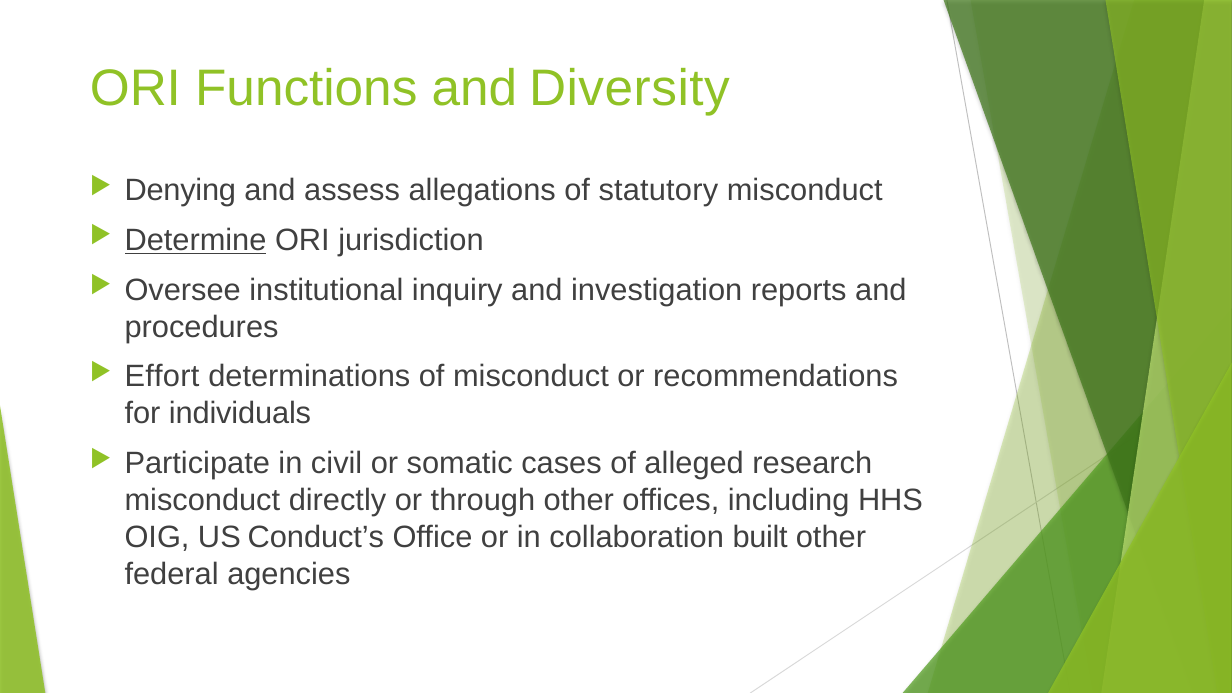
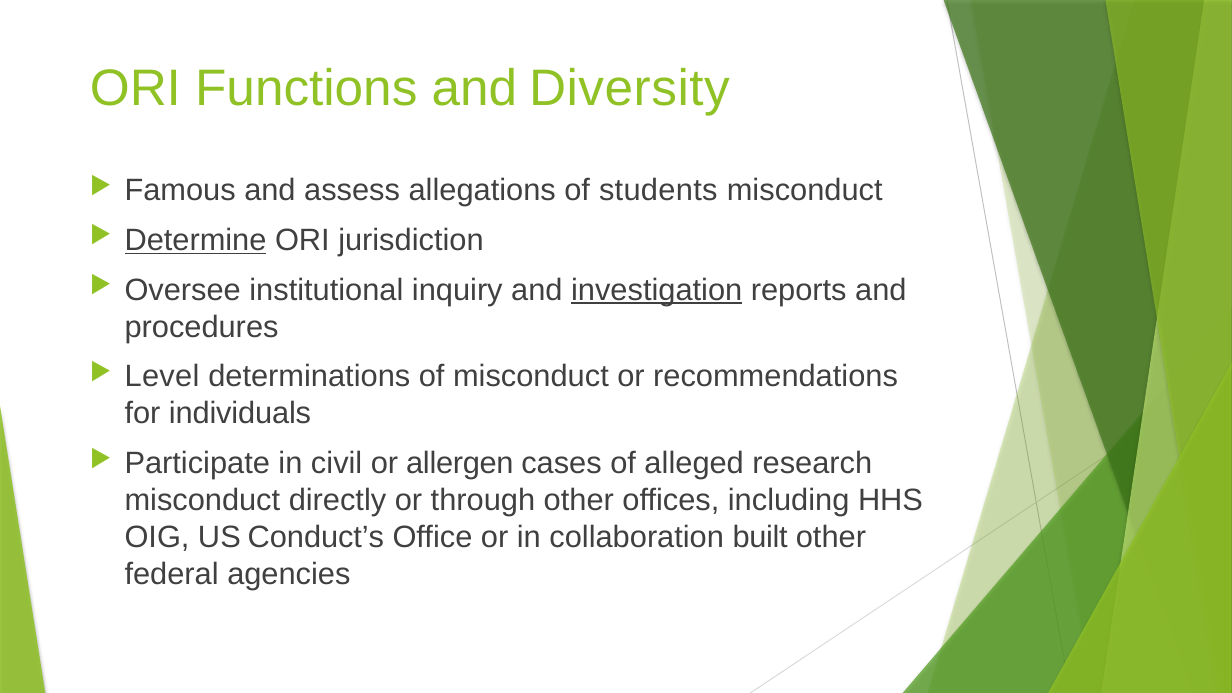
Denying: Denying -> Famous
statutory: statutory -> students
investigation underline: none -> present
Effort: Effort -> Level
somatic: somatic -> allergen
